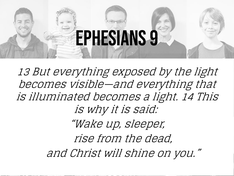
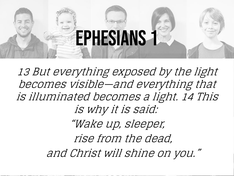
9: 9 -> 1
